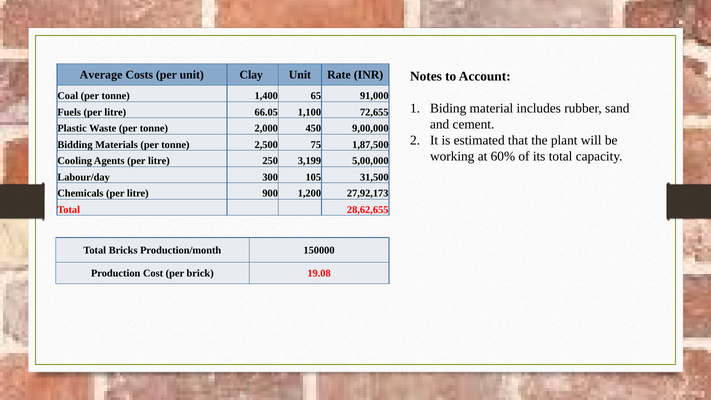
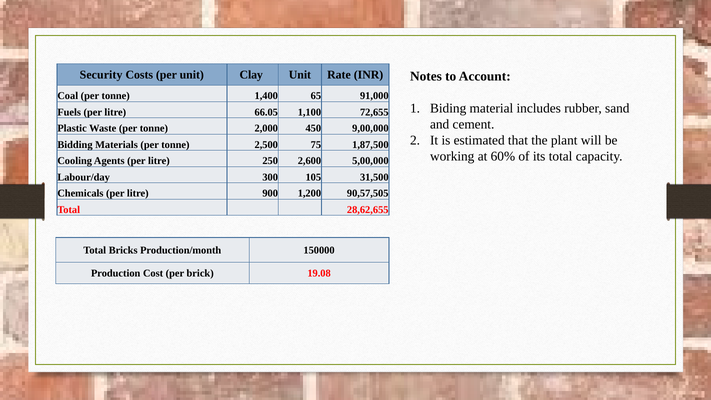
Average: Average -> Security
3,199: 3,199 -> 2,600
27,92,173: 27,92,173 -> 90,57,505
